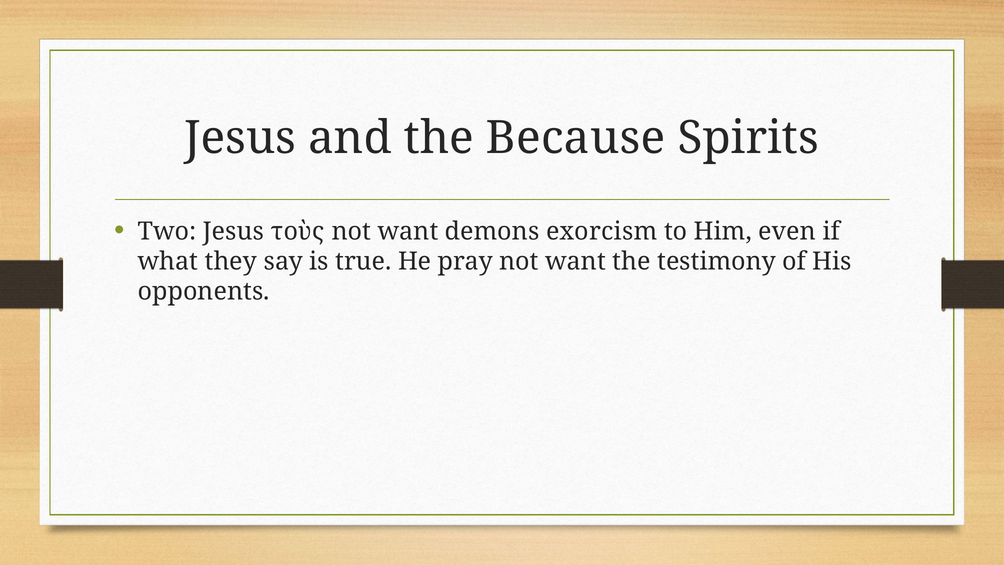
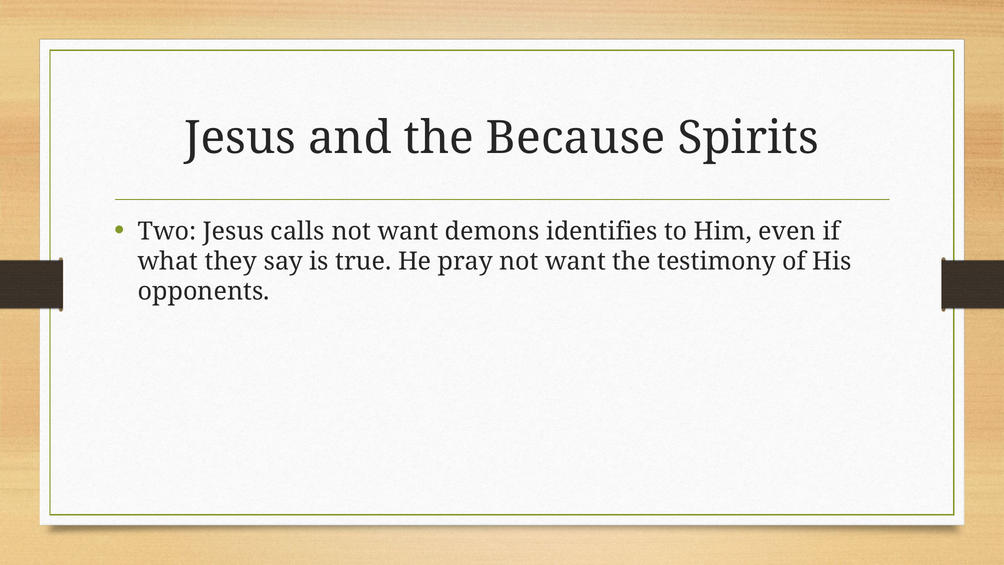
τοὺς: τοὺς -> calls
exorcism: exorcism -> identifies
